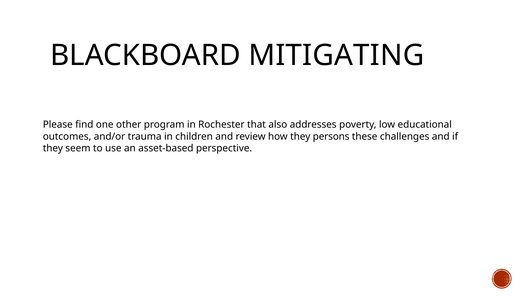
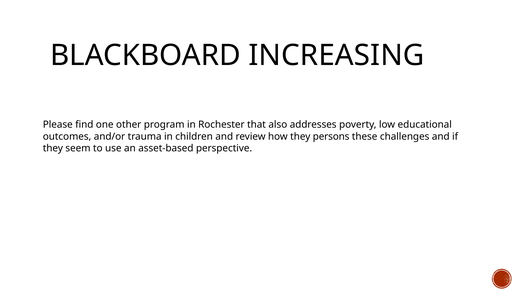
MITIGATING: MITIGATING -> INCREASING
